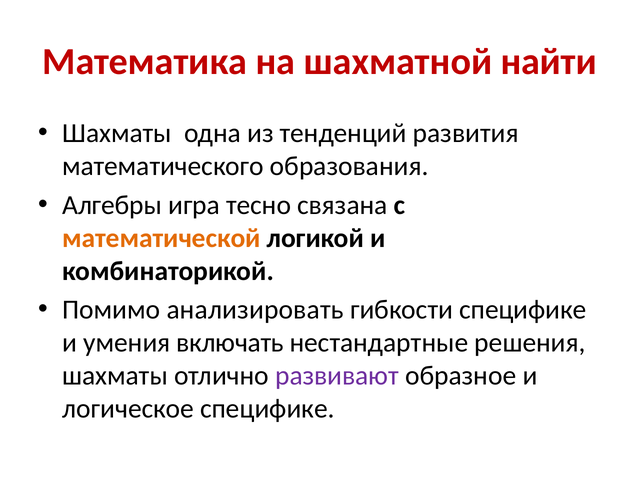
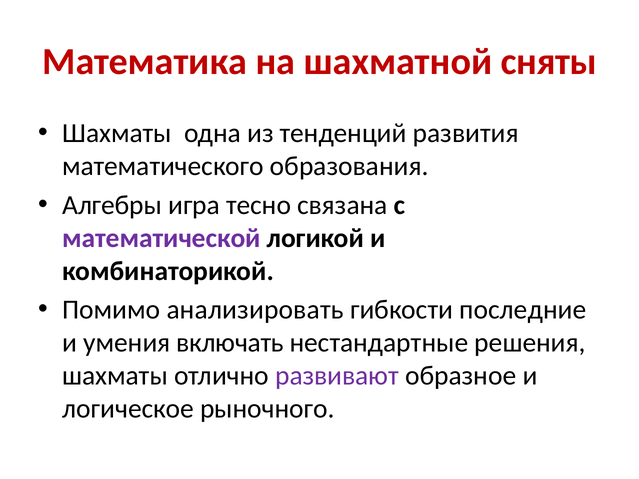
найти: найти -> сняты
математической colour: orange -> purple
гибкости специфике: специфике -> последние
логическое специфике: специфике -> рыночного
